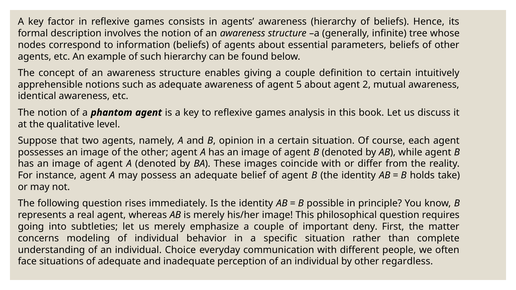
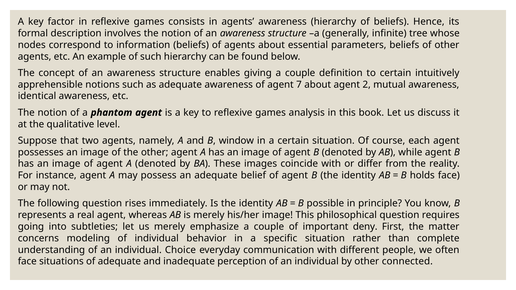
5: 5 -> 7
opinion: opinion -> window
holds take: take -> face
regardless: regardless -> connected
